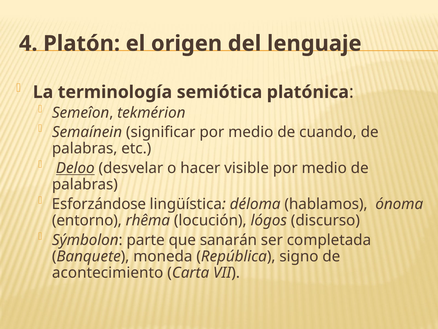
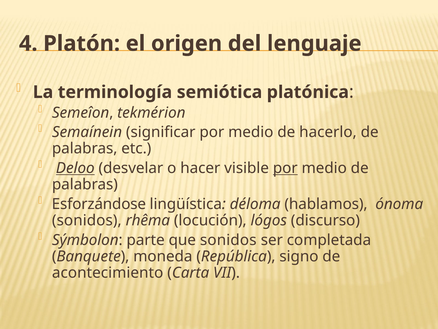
cuando: cuando -> hacerlo
por at (285, 168) underline: none -> present
entorno at (87, 220): entorno -> sonidos
que sanarán: sanarán -> sonidos
